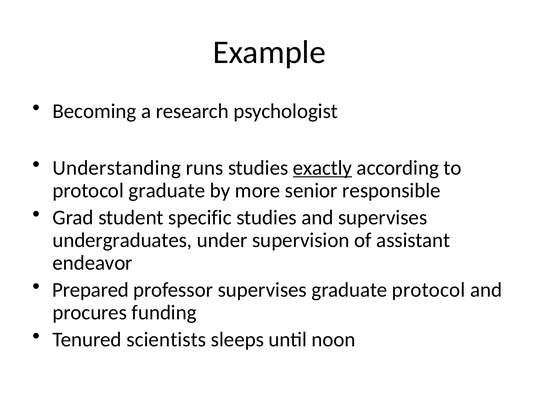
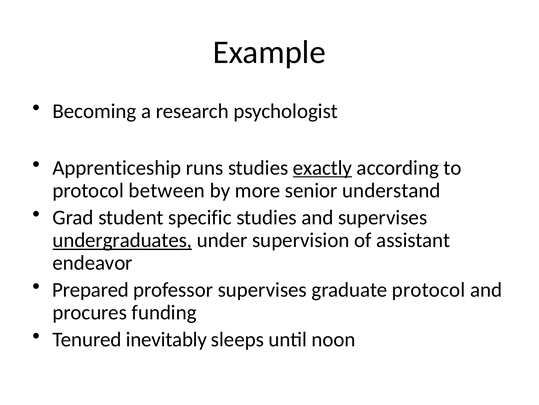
Understanding: Understanding -> Apprenticeship
protocol graduate: graduate -> between
responsible: responsible -> understand
undergraduates underline: none -> present
scientists: scientists -> inevitably
